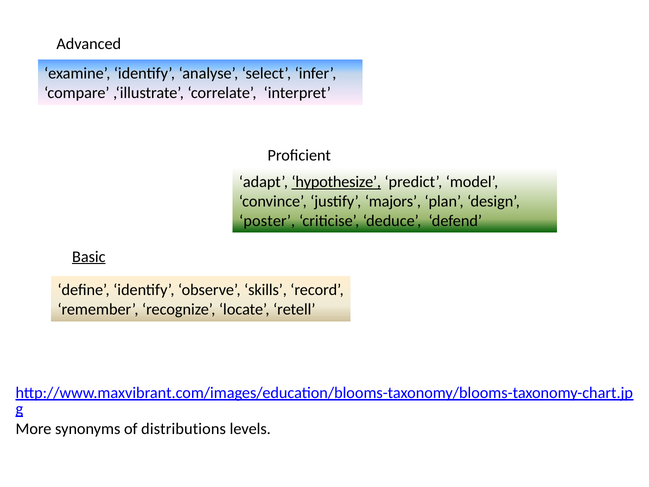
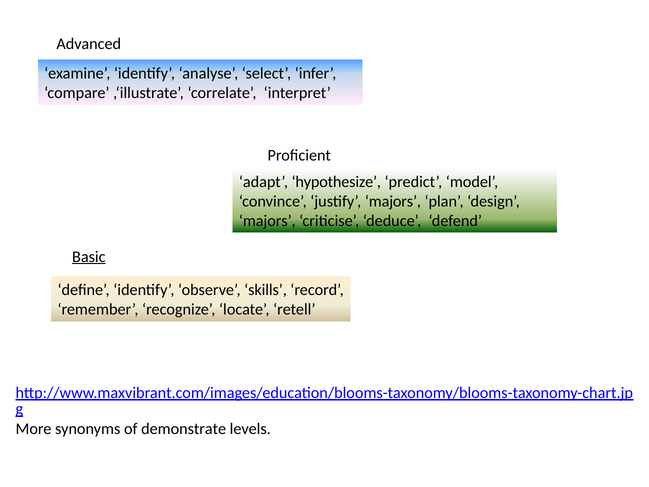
hypothesize underline: present -> none
poster at (267, 221): poster -> majors
distributions: distributions -> demonstrate
